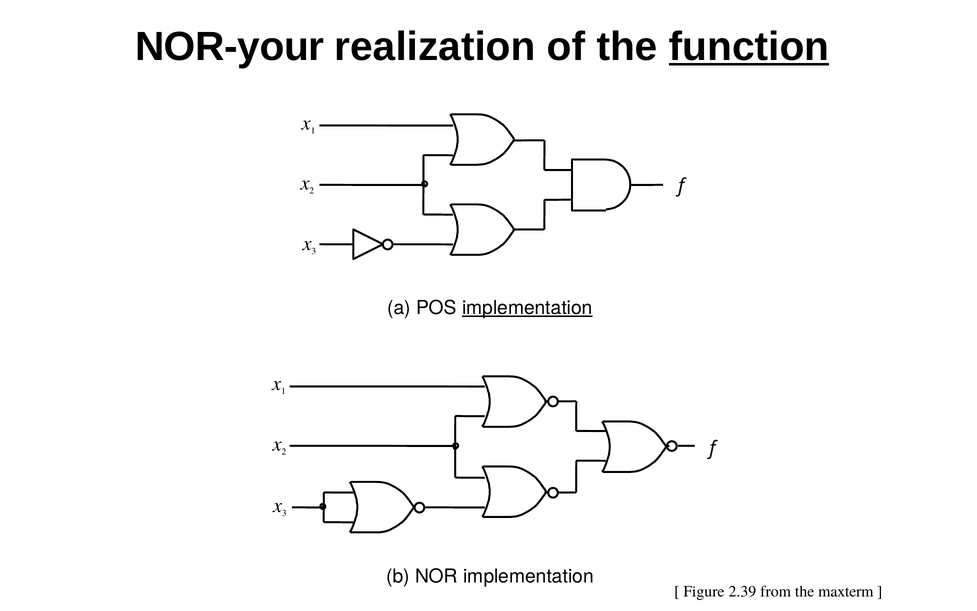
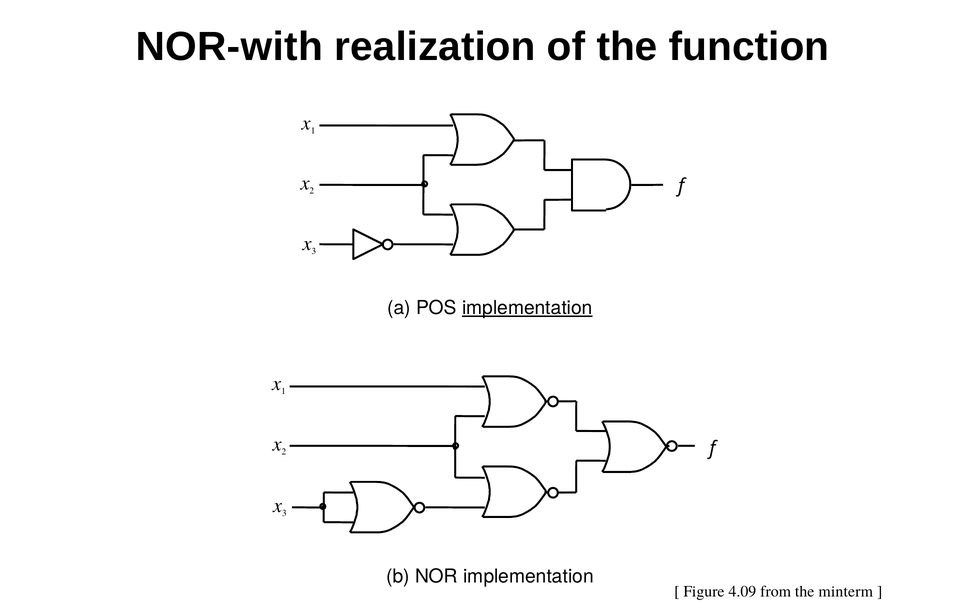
NOR-your: NOR-your -> NOR-with
function underline: present -> none
2.39: 2.39 -> 4.09
maxterm: maxterm -> minterm
